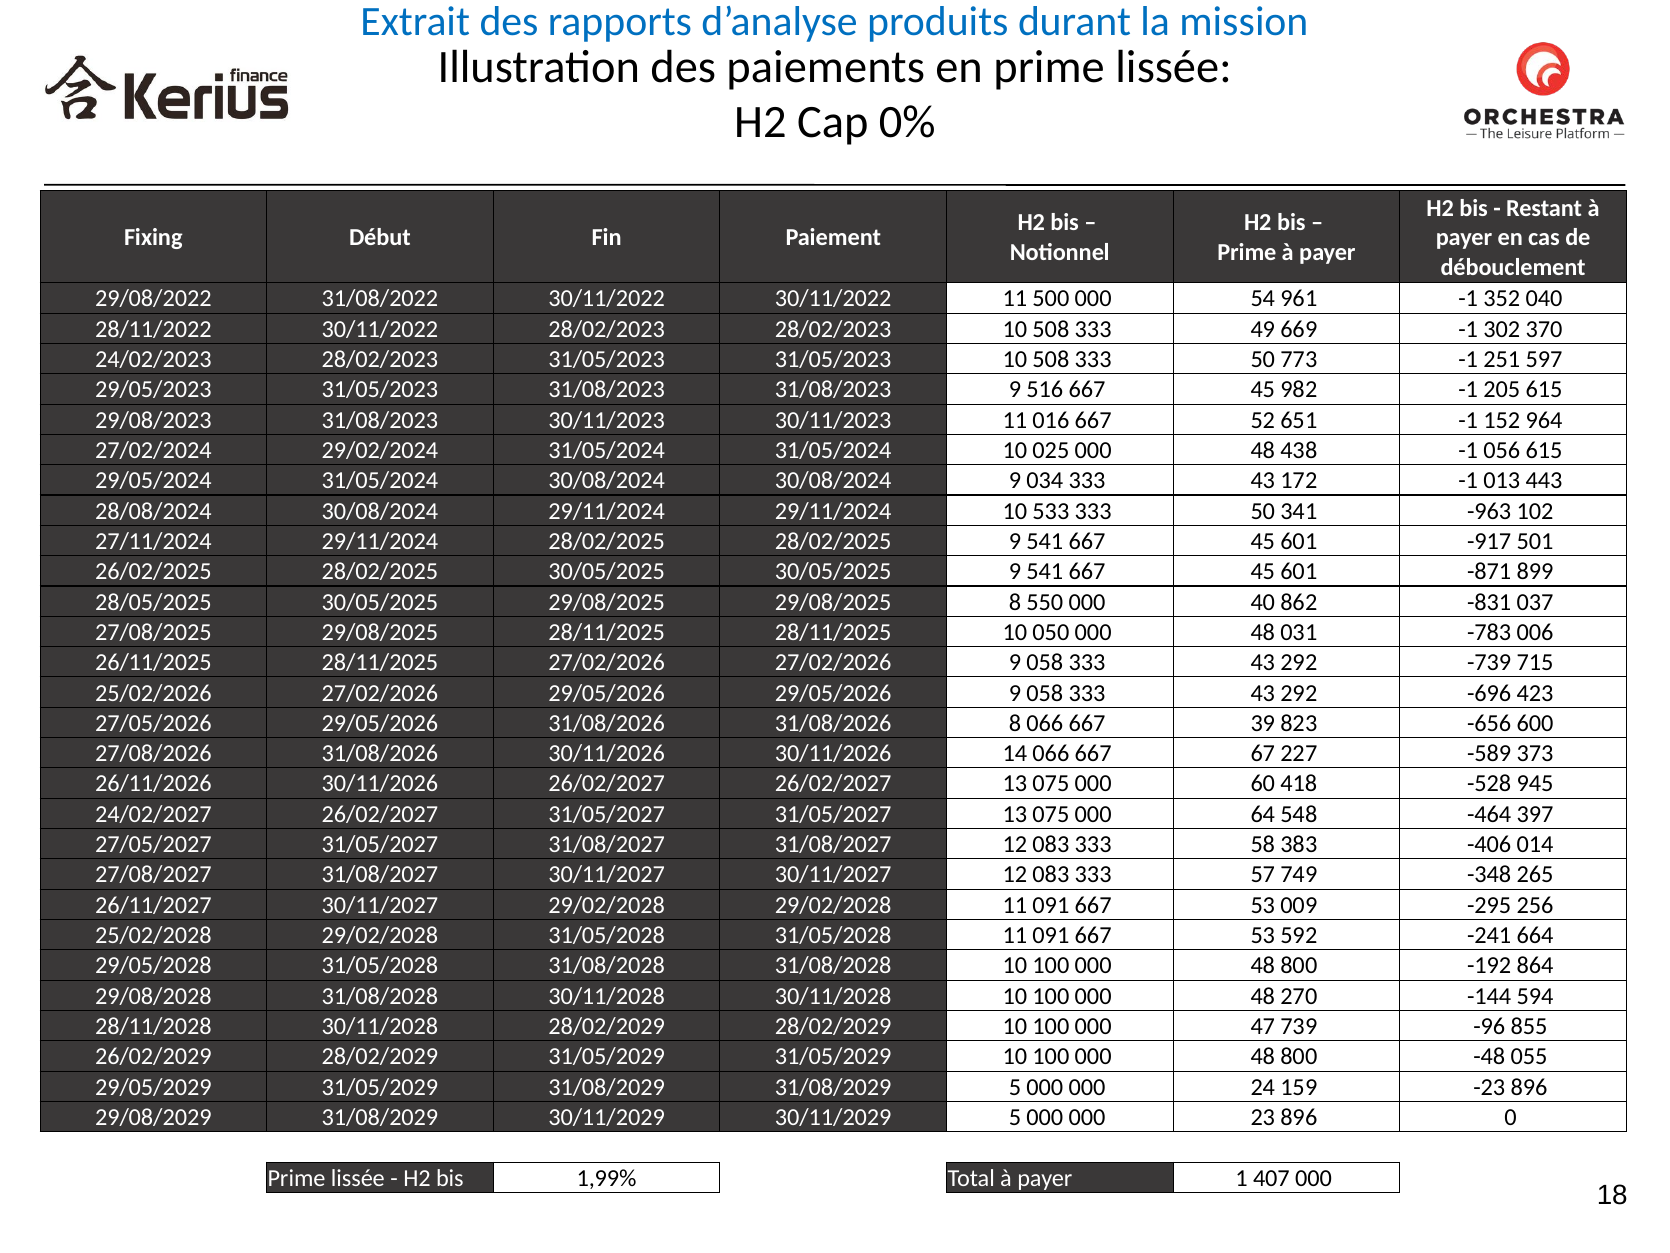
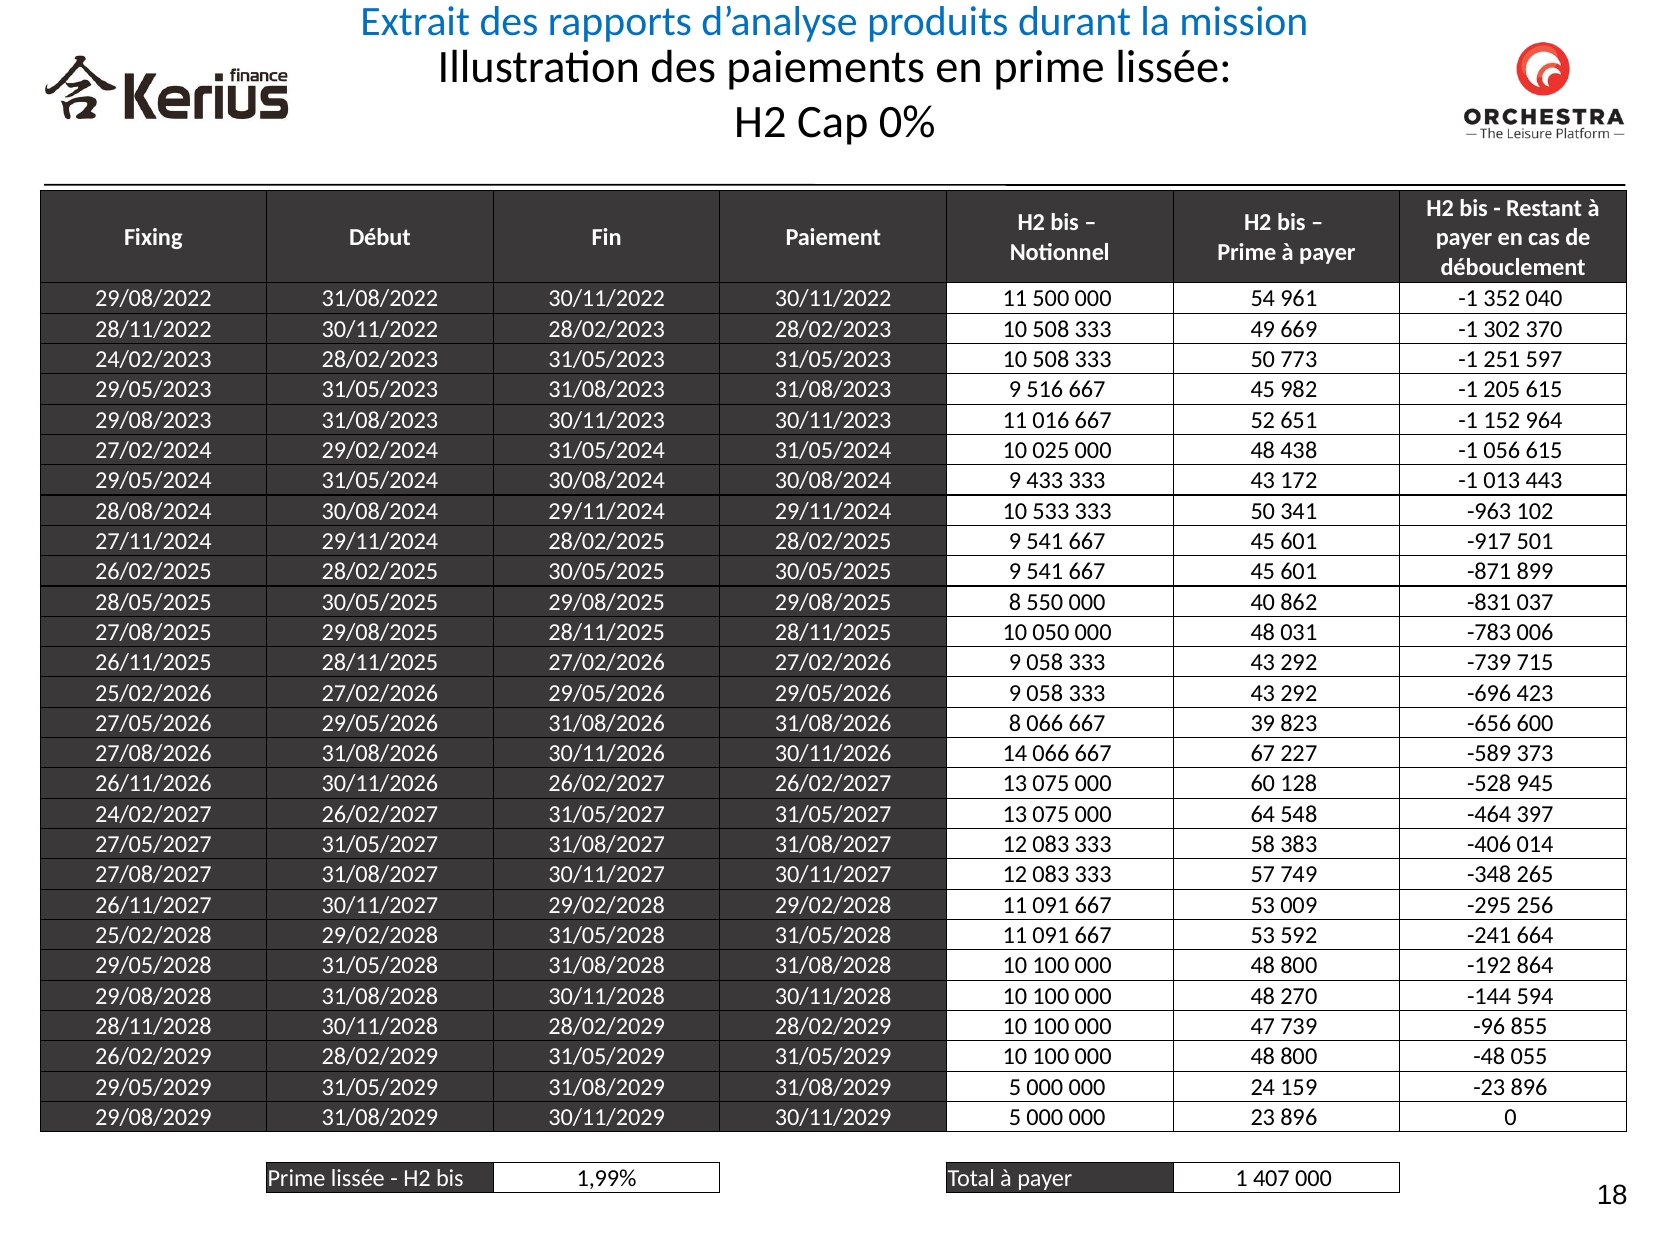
034: 034 -> 433
418: 418 -> 128
